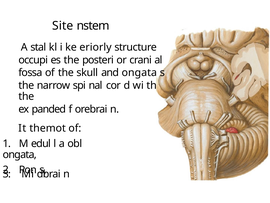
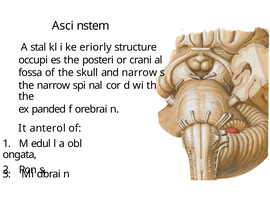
Site: Site -> Asci
and ongata: ongata -> narrow
themot: themot -> anterol
